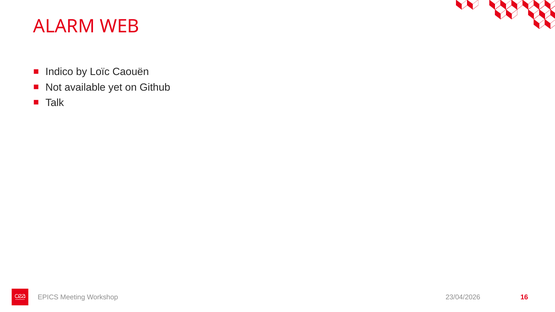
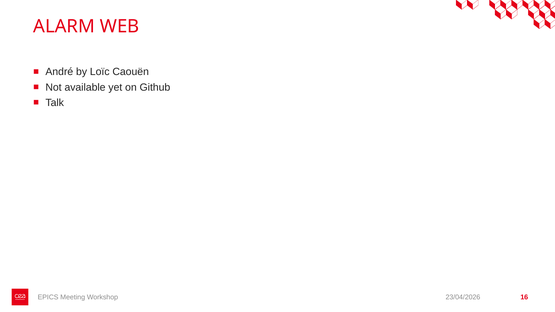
Indico: Indico -> André
